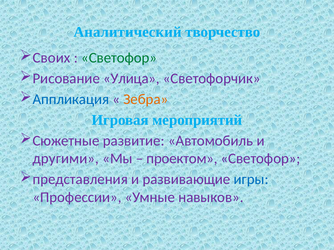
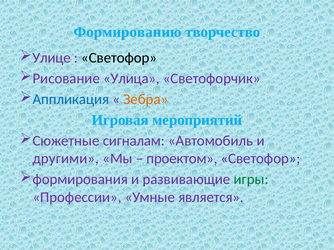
Аналитический: Аналитический -> Формированию
Своих: Своих -> Улице
Светофор at (119, 58) colour: green -> black
развитие: развитие -> сигналам
представления: представления -> формирования
игры colour: blue -> green
навыков: навыков -> является
